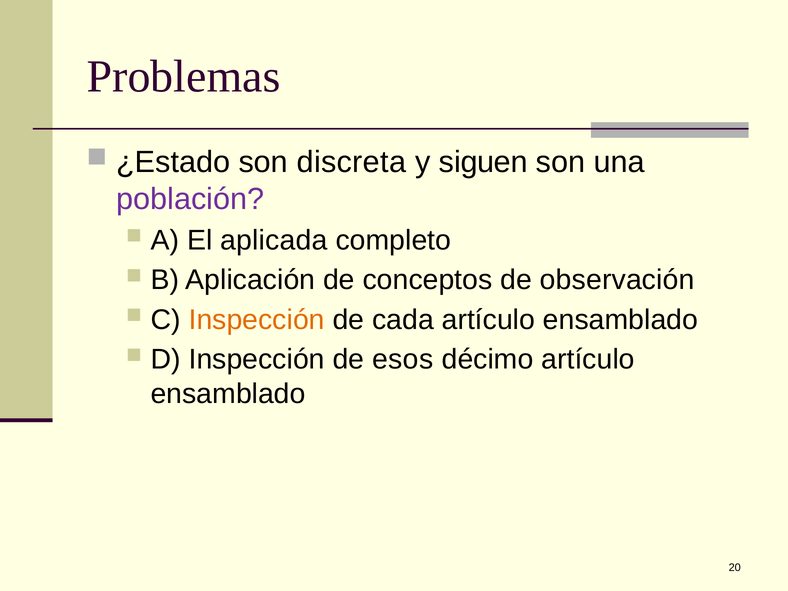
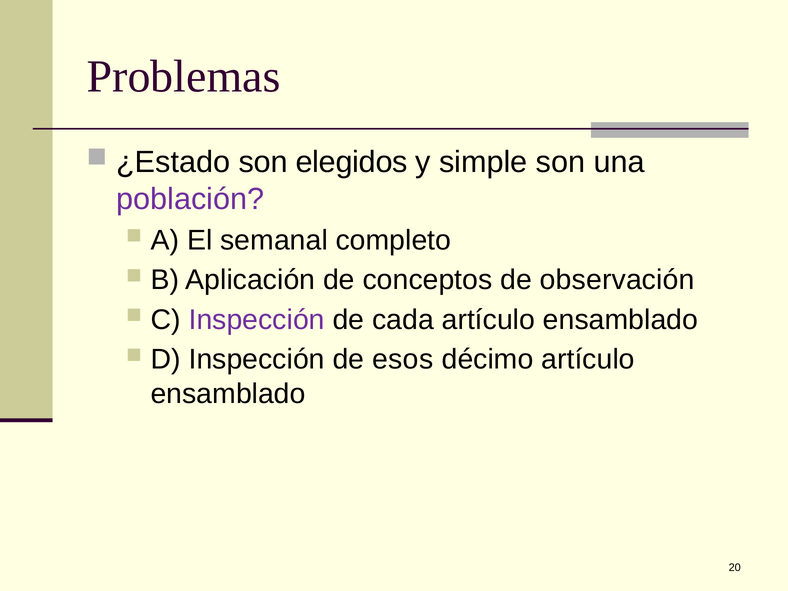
discreta: discreta -> elegidos
siguen: siguen -> simple
aplicada: aplicada -> semanal
Inspección at (257, 320) colour: orange -> purple
